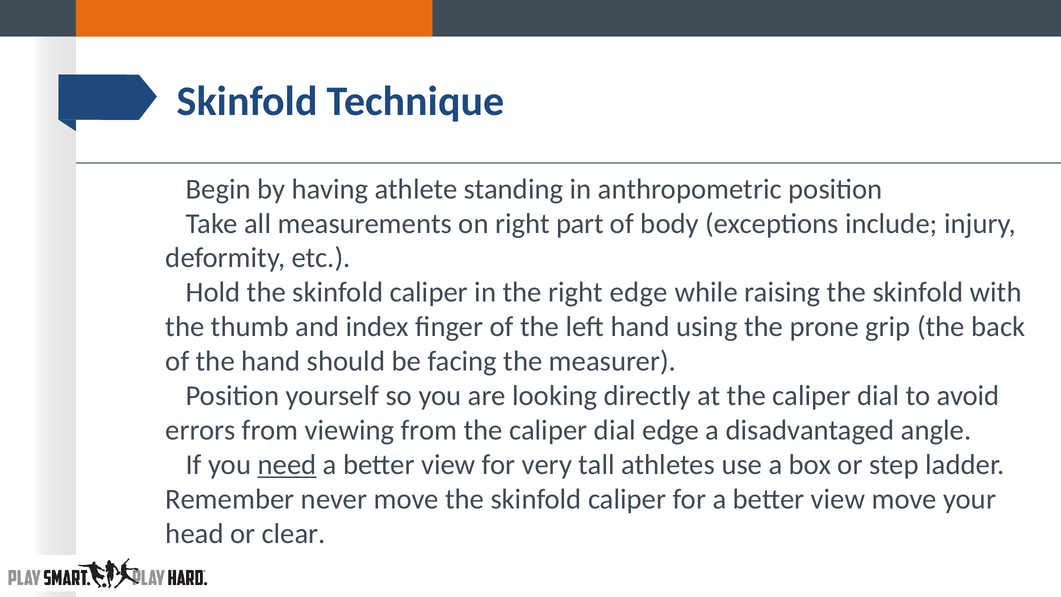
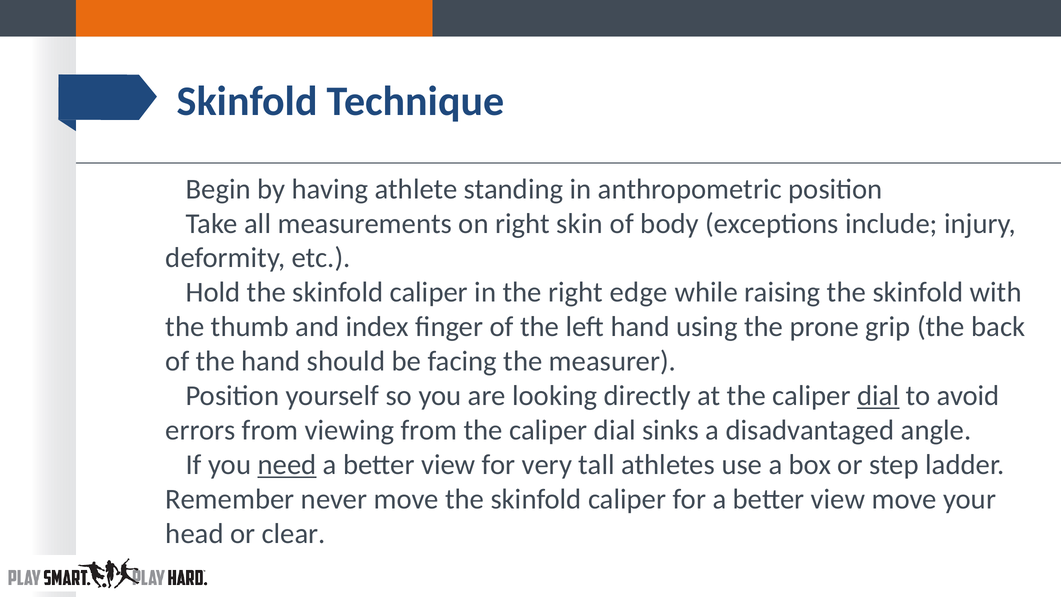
part: part -> skin
dial at (878, 396) underline: none -> present
dial edge: edge -> sinks
